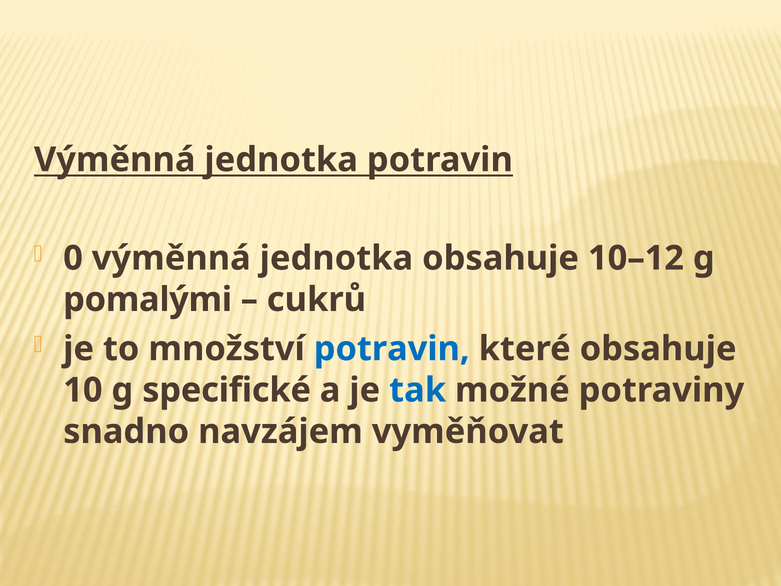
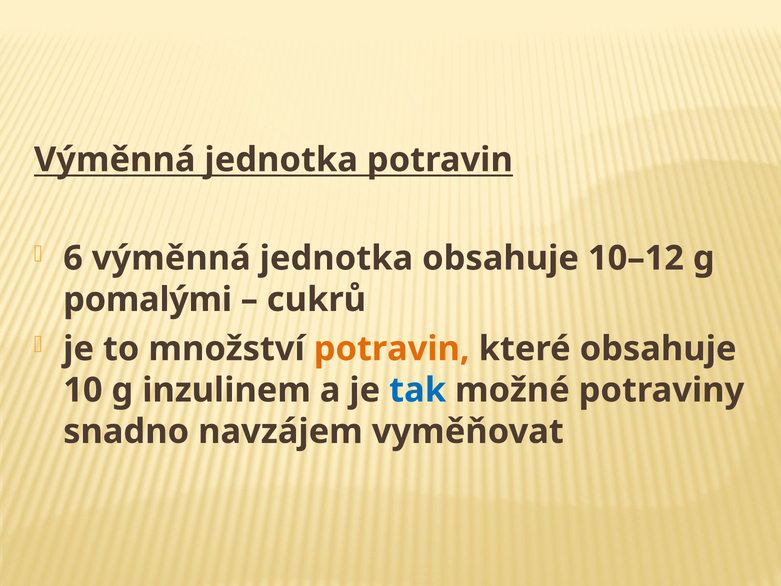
0: 0 -> 6
potravin at (392, 349) colour: blue -> orange
specifické: specifické -> inzulinem
